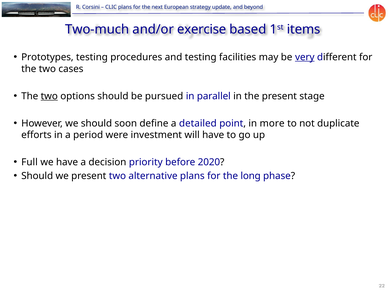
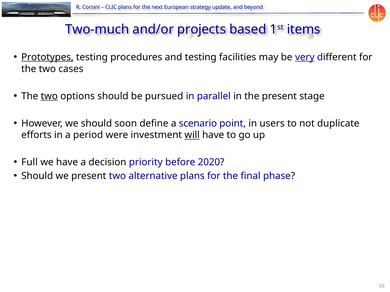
exercise: exercise -> projects
Prototypes underline: none -> present
detailed: detailed -> scenario
more: more -> users
will underline: none -> present
long: long -> final
